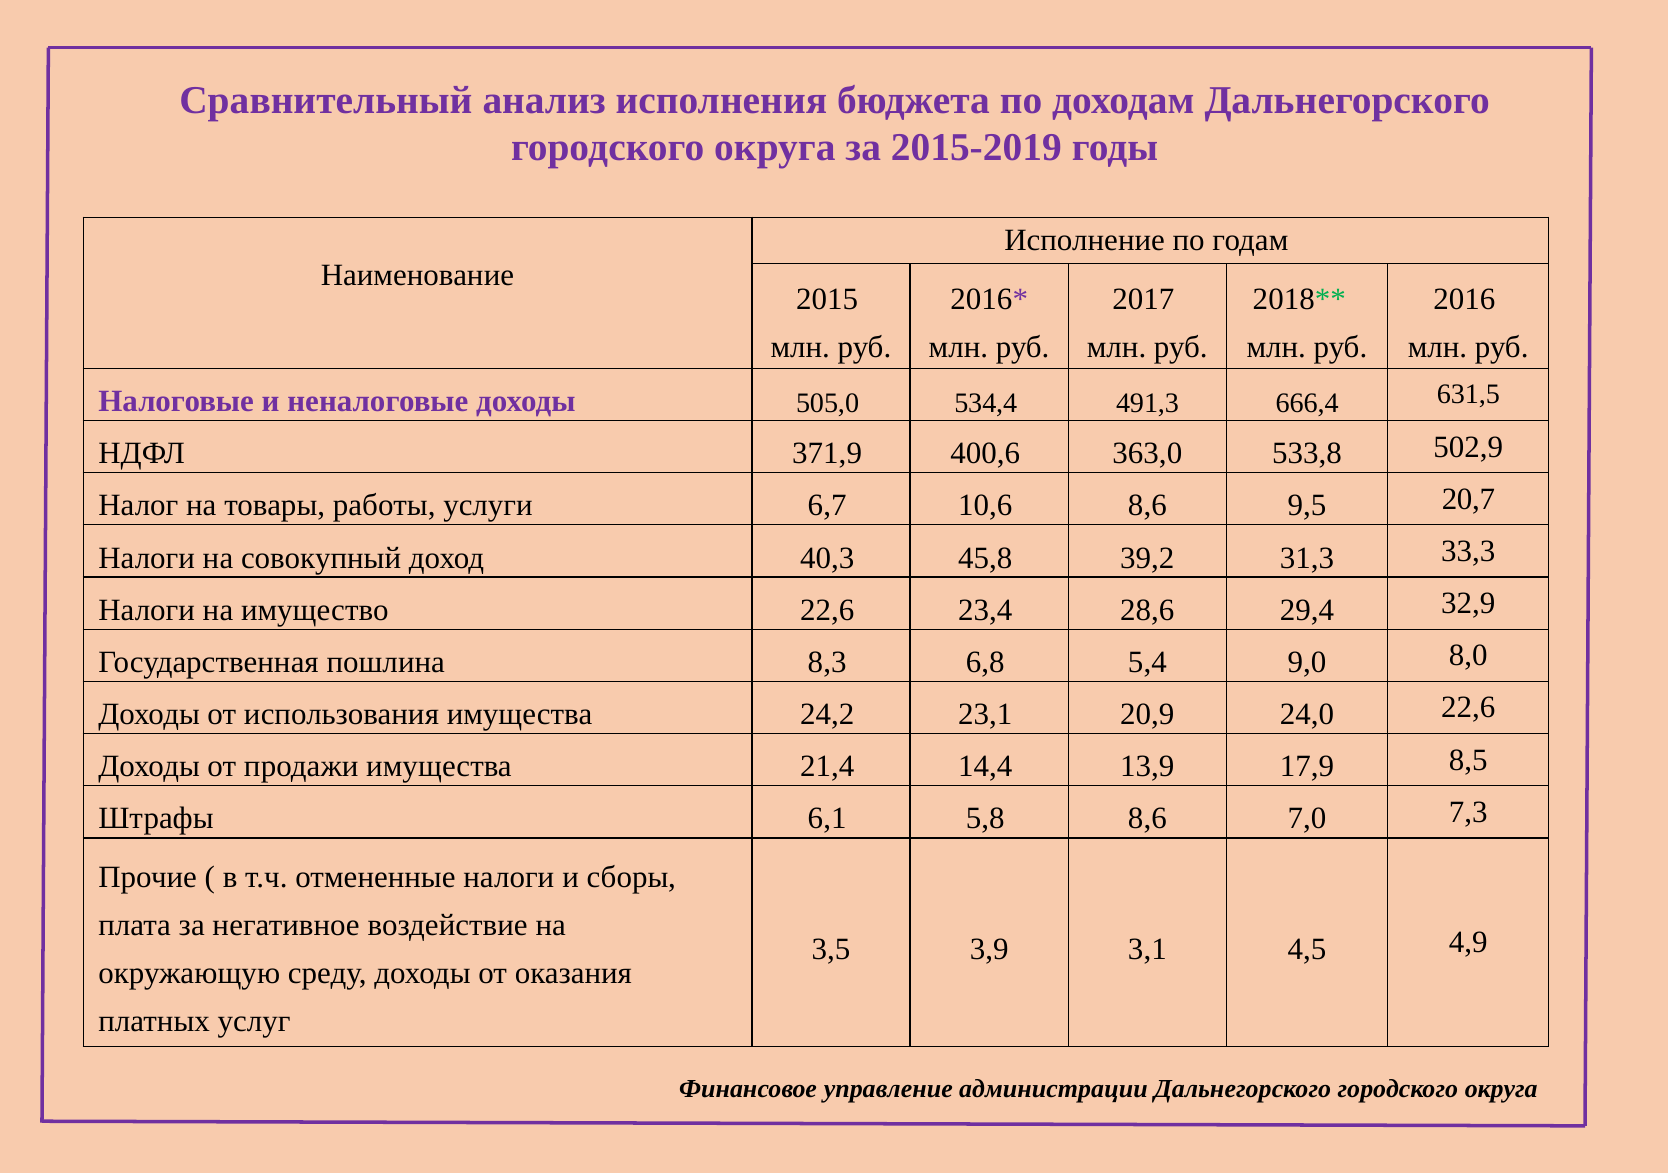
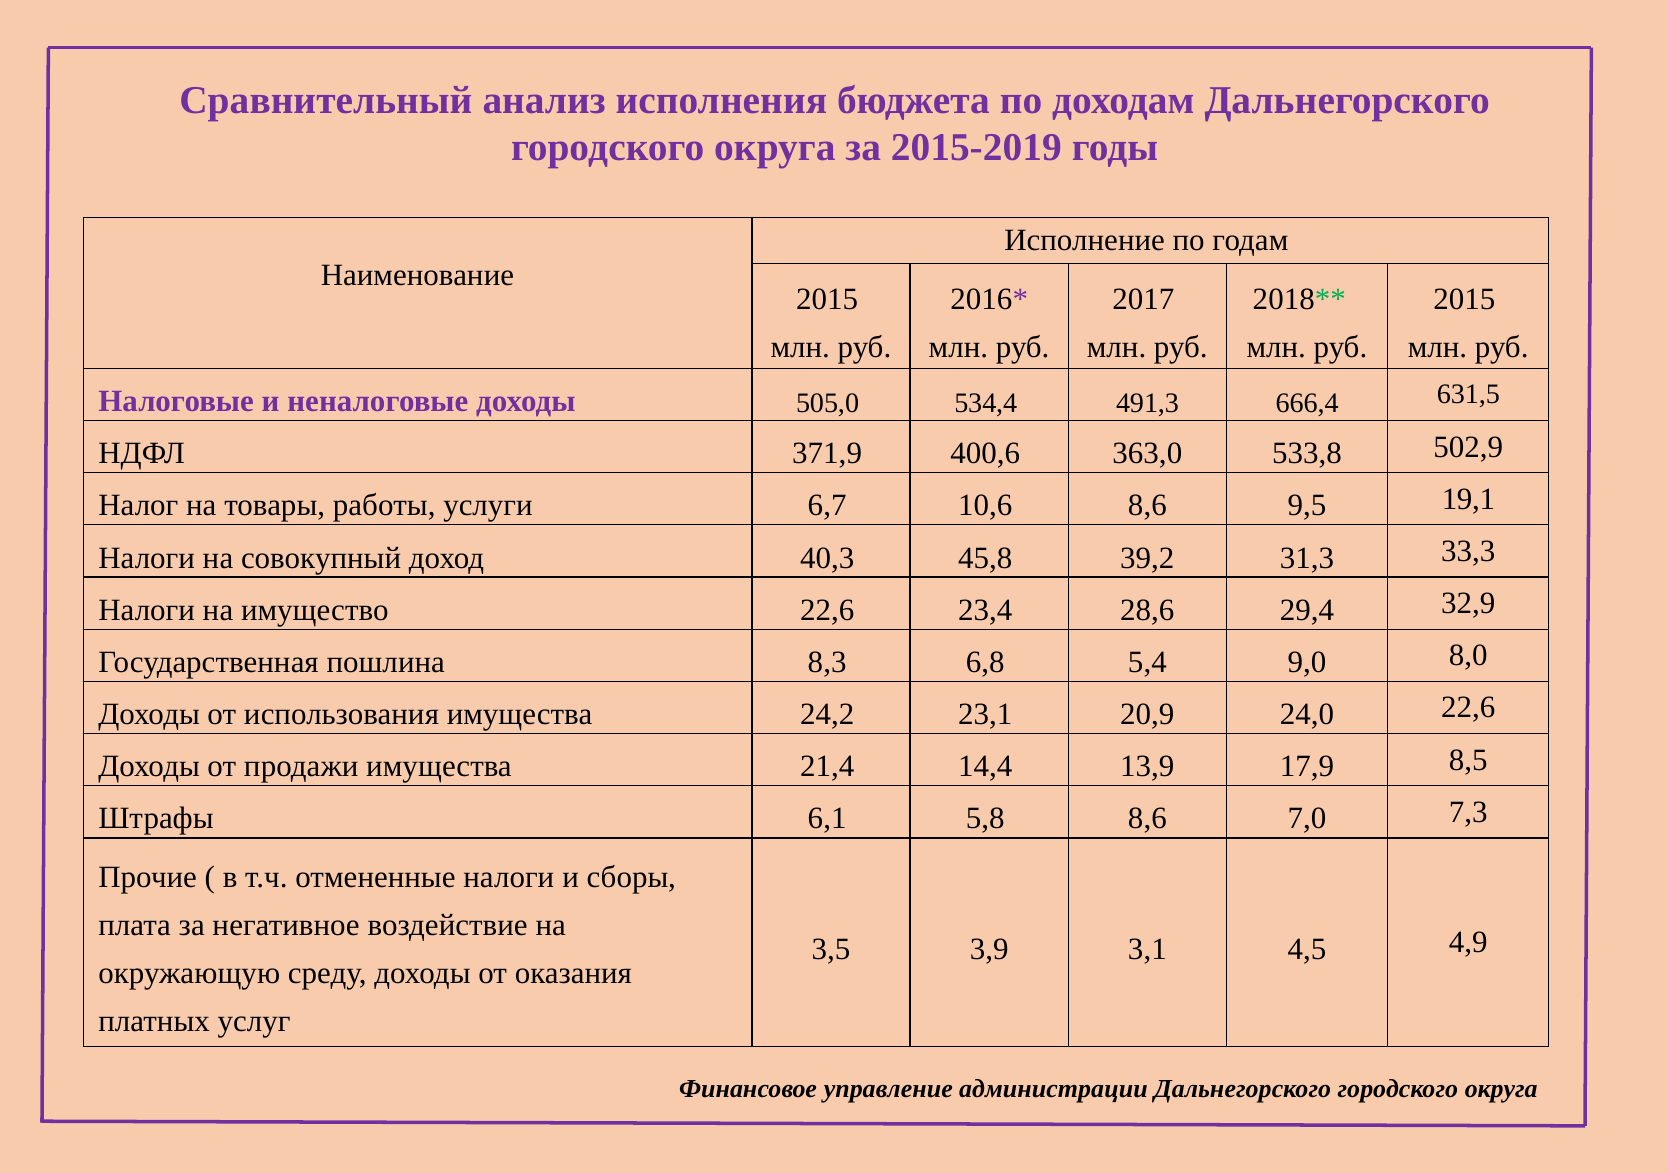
2016 at (1464, 299): 2016 -> 2015
20,7: 20,7 -> 19,1
